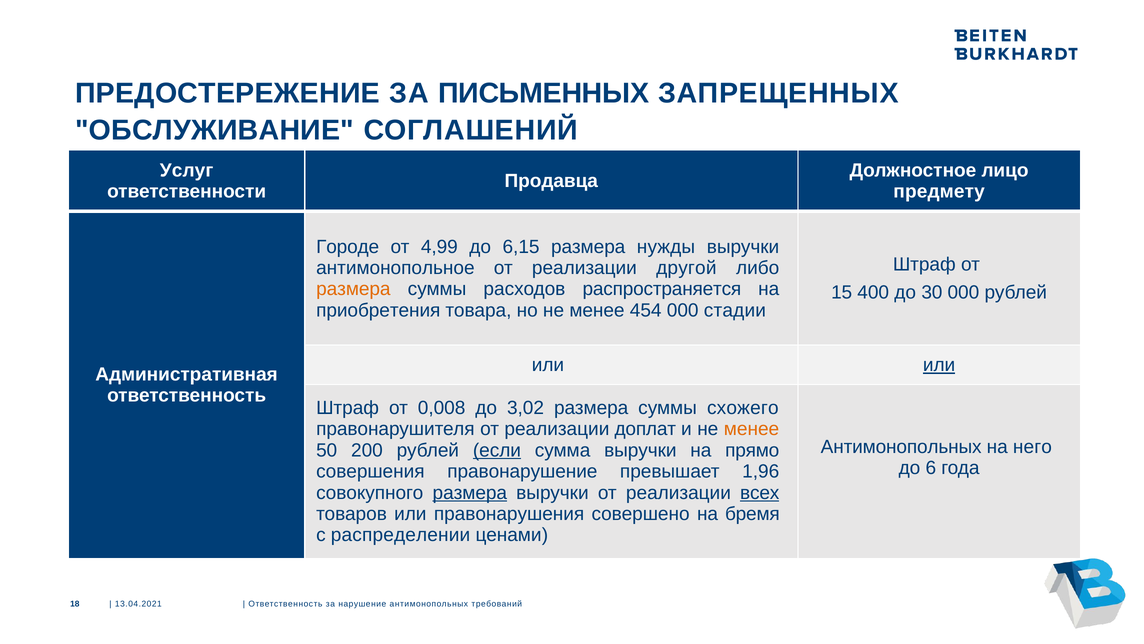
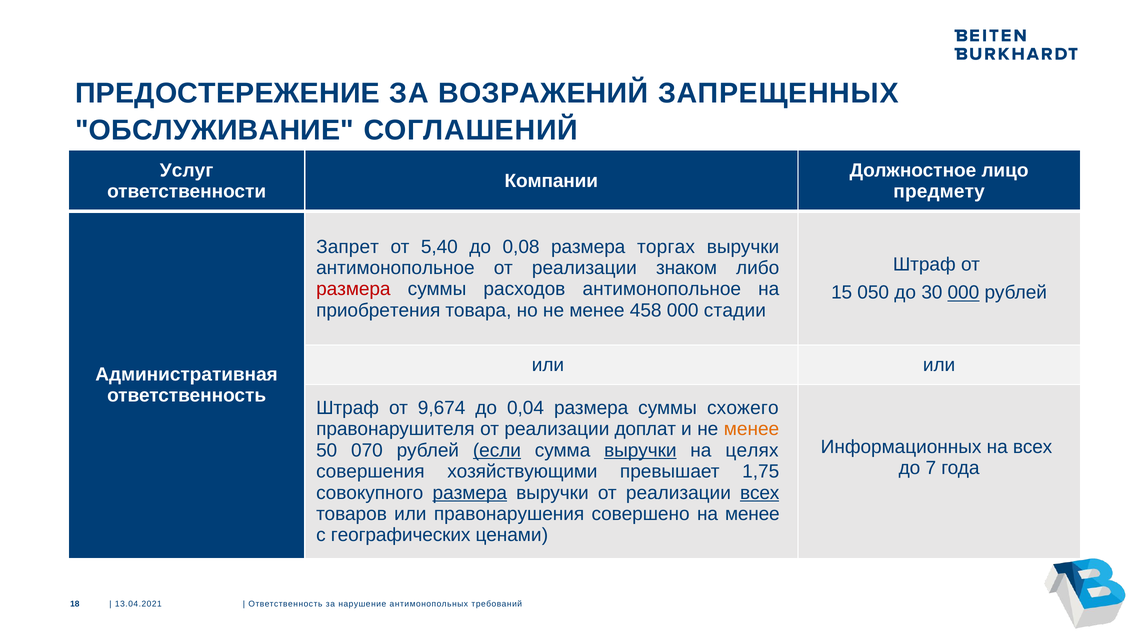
ПИСЬМЕННЫХ: ПИСЬМЕННЫХ -> ВОЗРАЖЕНИЙ
Продавца: Продавца -> Компании
Городе: Городе -> Запрет
4,99: 4,99 -> 5,40
6,15: 6,15 -> 0,08
нужды: нужды -> торгах
другой: другой -> знаком
размера at (353, 289) colour: orange -> red
расходов распространяется: распространяется -> антимонопольное
400: 400 -> 050
000 at (963, 292) underline: none -> present
454: 454 -> 458
или at (939, 365) underline: present -> none
0,008: 0,008 -> 9,674
3,02: 3,02 -> 0,04
Антимонопольных at (901, 446): Антимонопольных -> Информационных
на него: него -> всех
200: 200 -> 070
выручки at (640, 450) underline: none -> present
прямо: прямо -> целях
6: 6 -> 7
правонарушение: правонарушение -> хозяйствующими
1,96: 1,96 -> 1,75
на бремя: бремя -> менее
распределении: распределении -> географических
